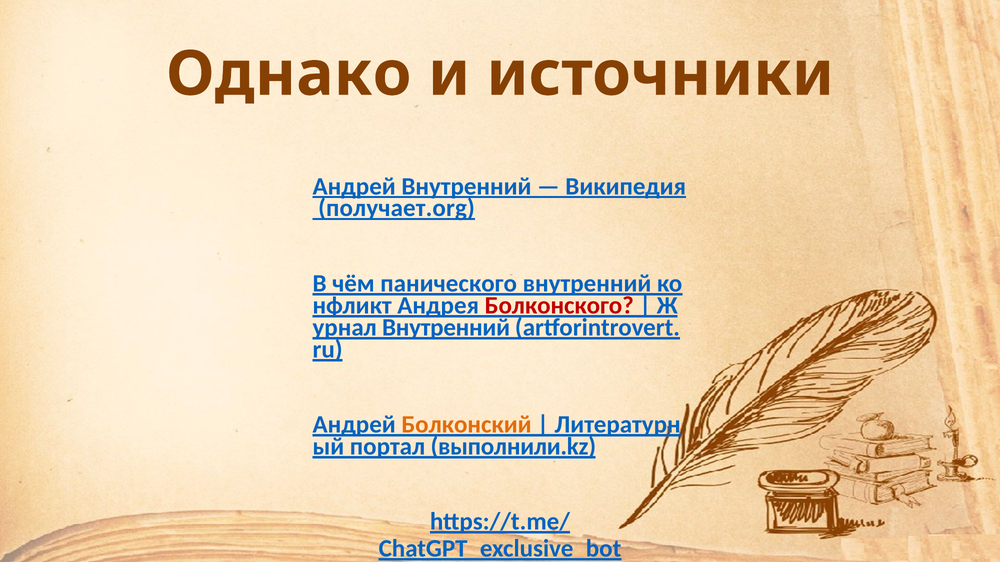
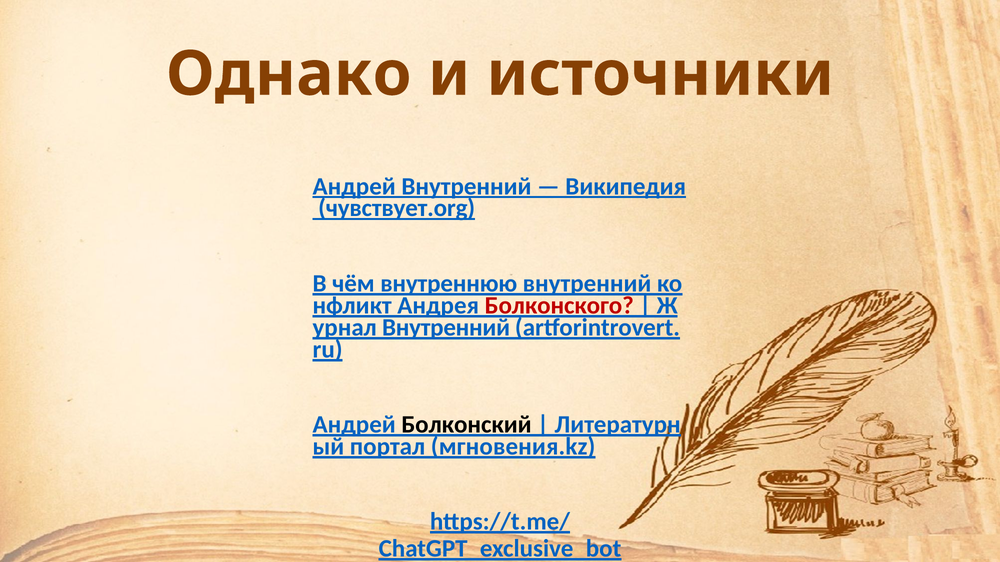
получает.org: получает.org -> чувствует.org
панического: панического -> внутреннюю
Болконский colour: orange -> black
выполнили.kz: выполнили.kz -> мгновения.kz
